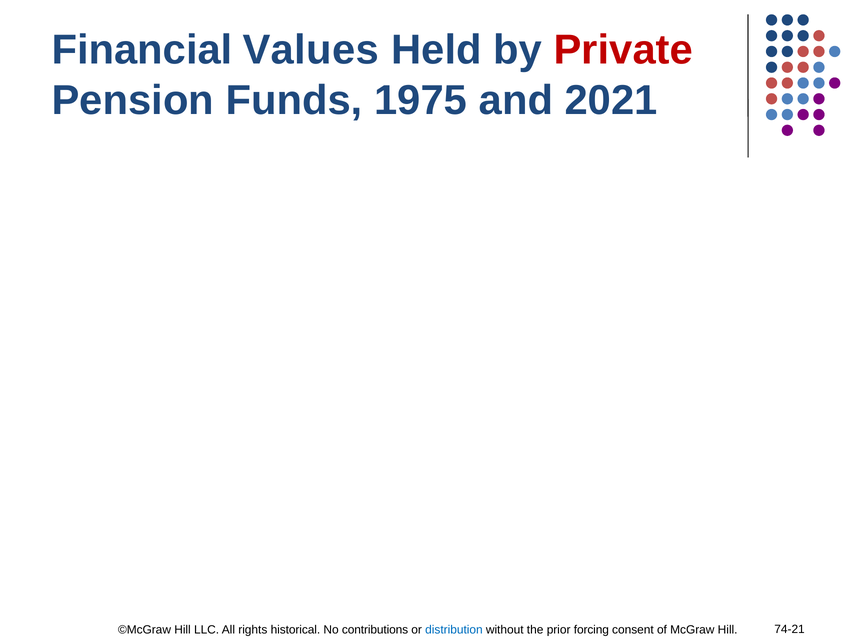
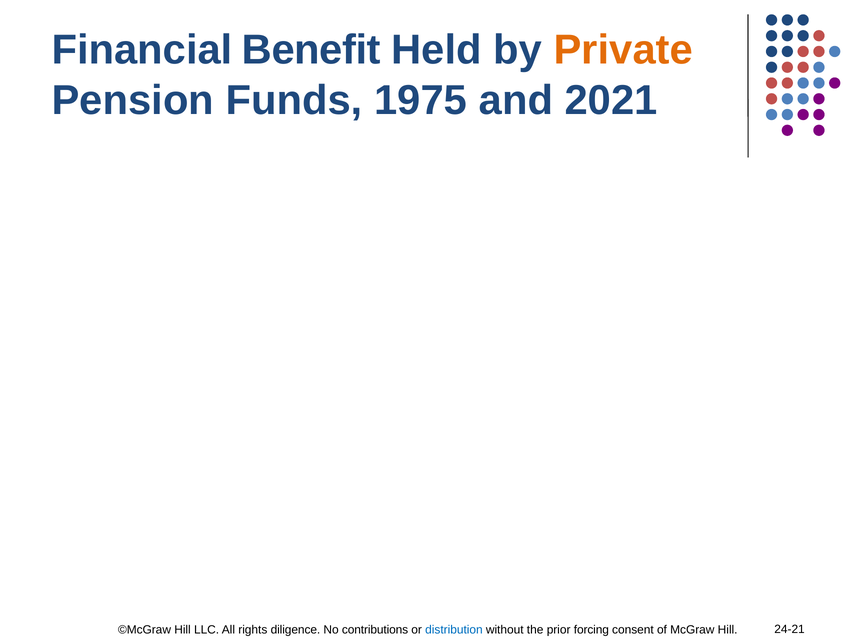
Values: Values -> Benefit
Private colour: red -> orange
historical: historical -> diligence
74-21: 74-21 -> 24-21
